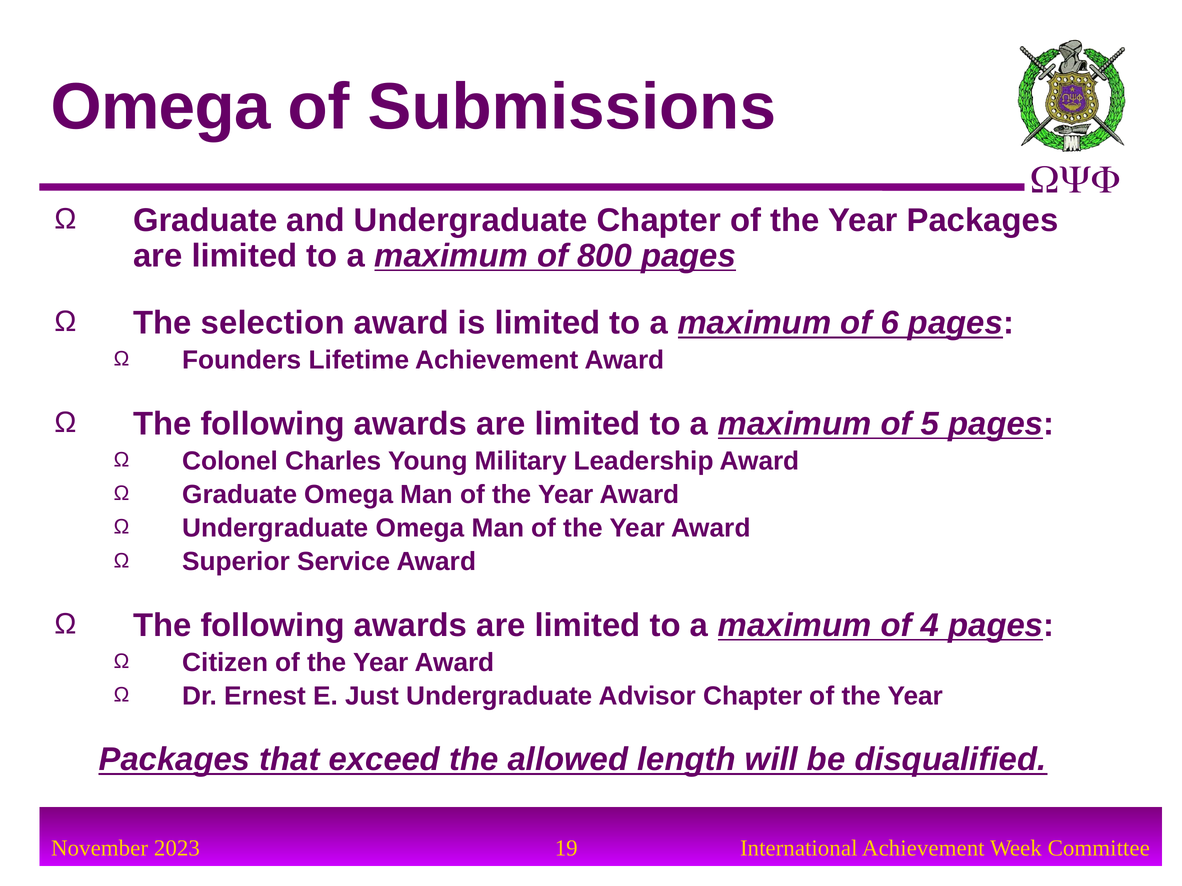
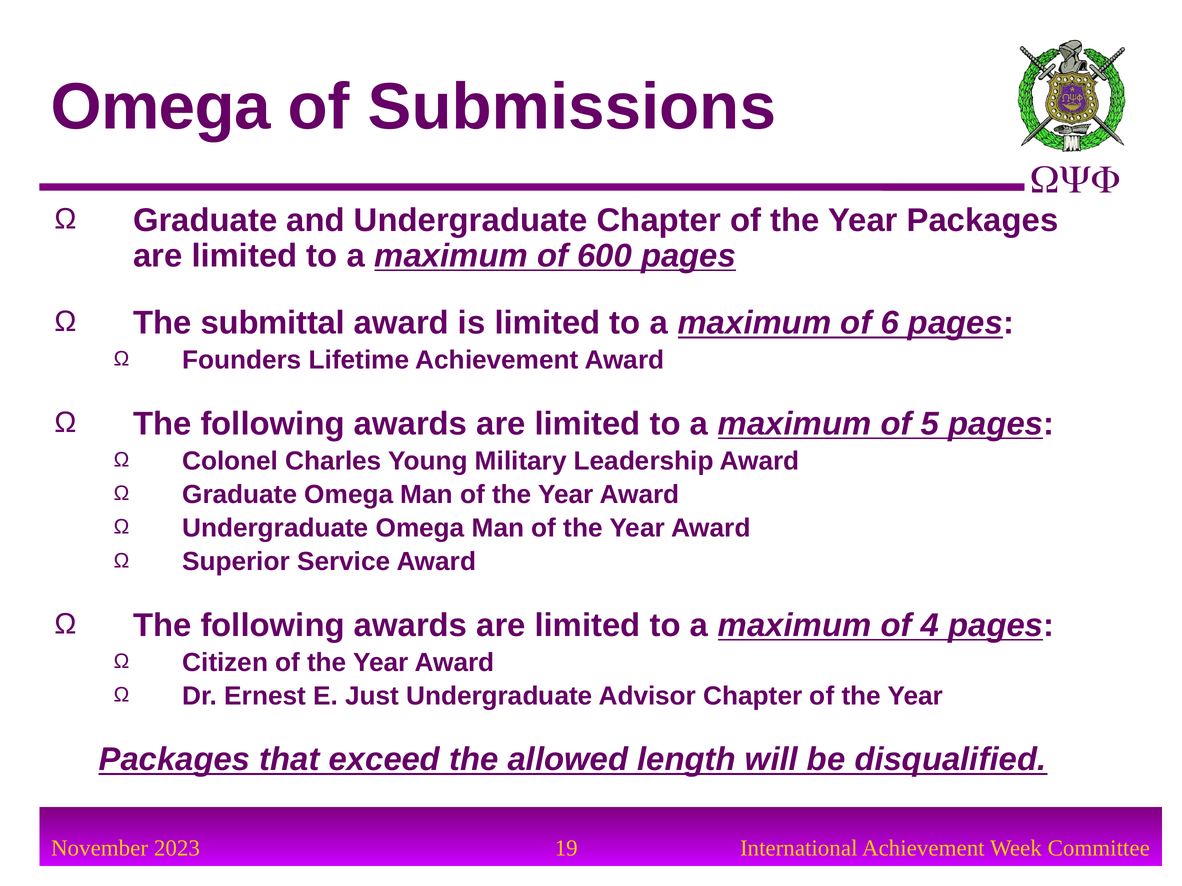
800: 800 -> 600
selection: selection -> submittal
